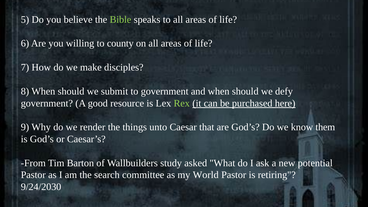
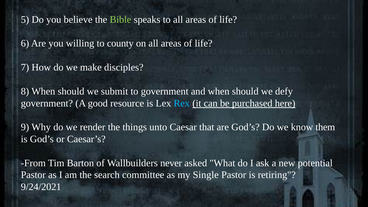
Rex colour: light green -> light blue
study: study -> never
World: World -> Single
9/24/2030: 9/24/2030 -> 9/24/2021
